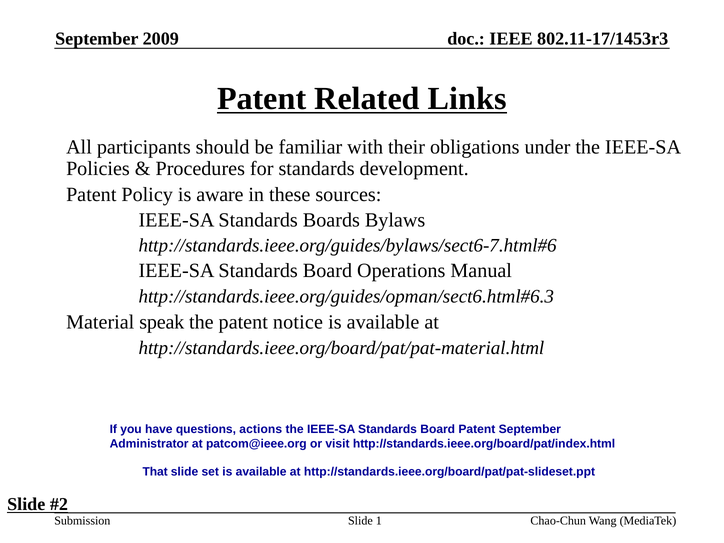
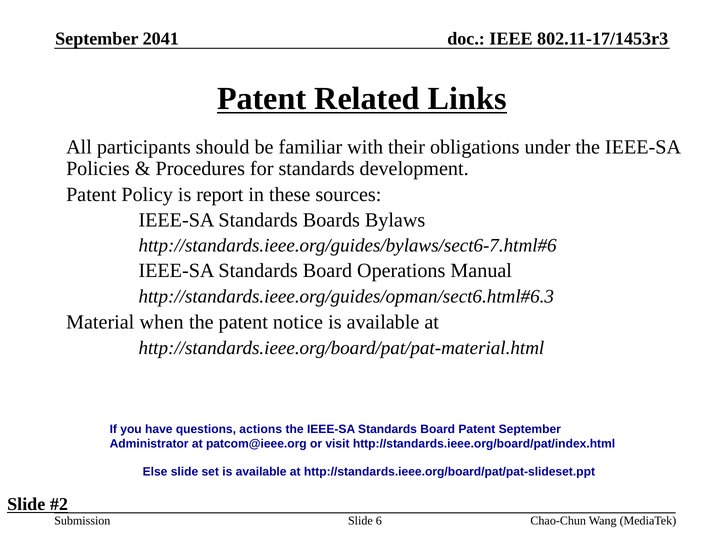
2009: 2009 -> 2041
aware: aware -> report
speak: speak -> when
That: That -> Else
1: 1 -> 6
